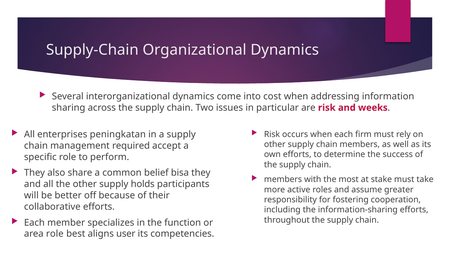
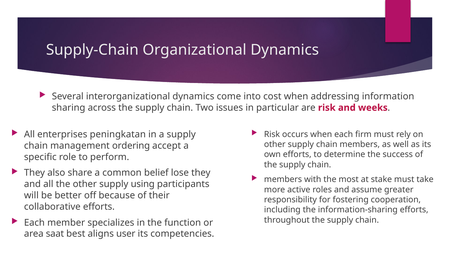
required: required -> ordering
bisa: bisa -> lose
holds: holds -> using
area role: role -> saat
